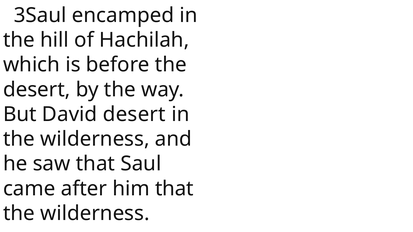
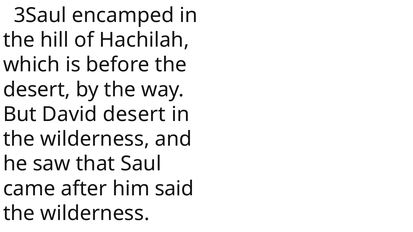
him that: that -> said
